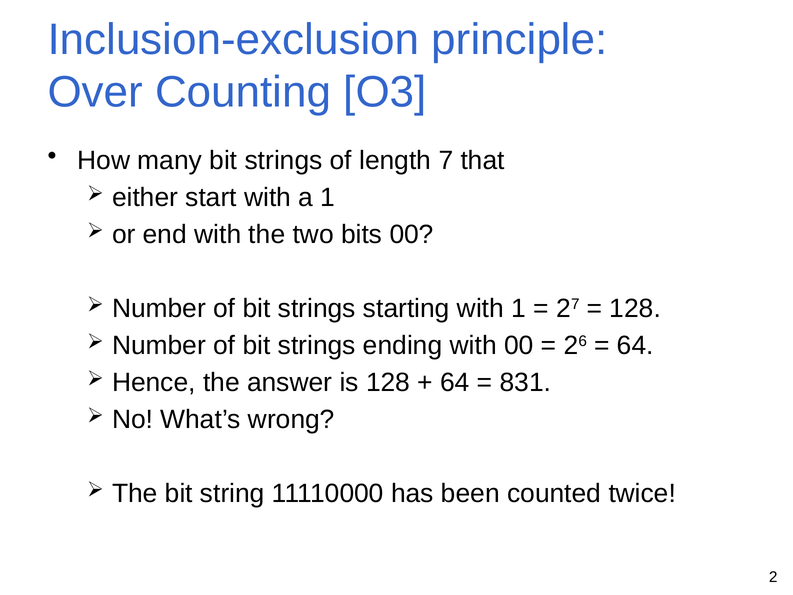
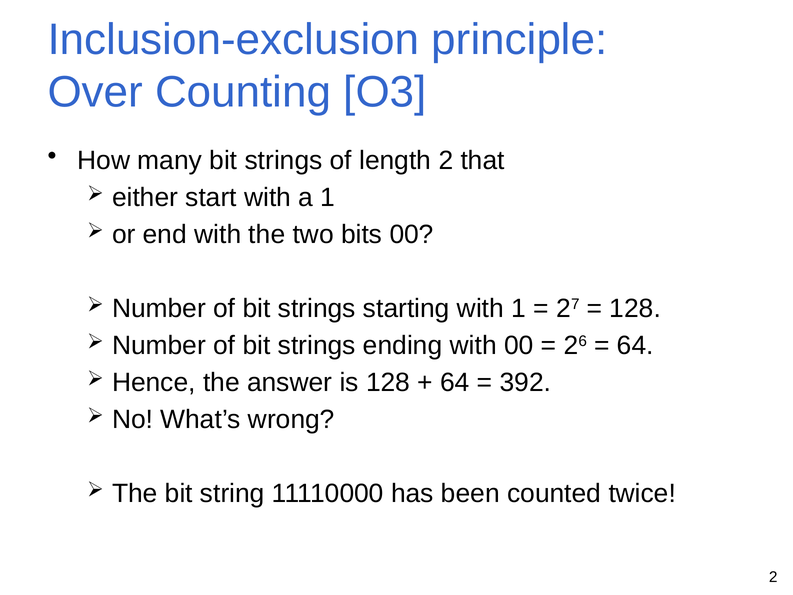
length 7: 7 -> 2
831: 831 -> 392
